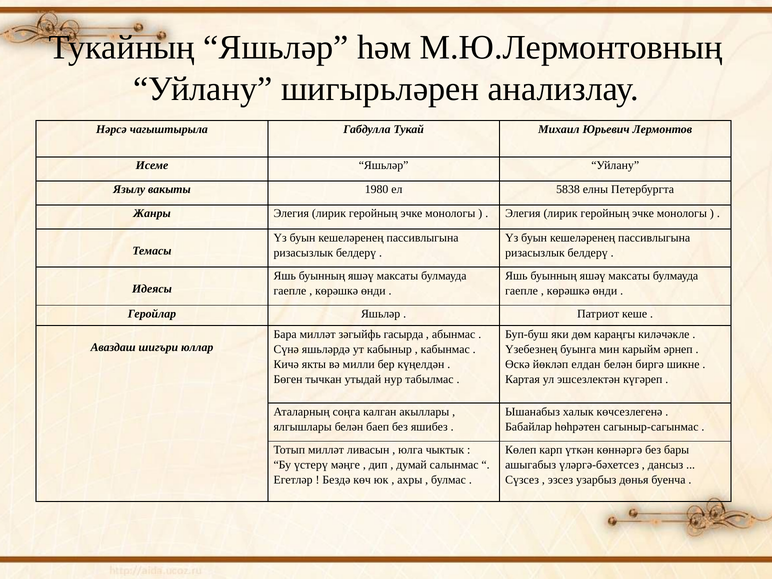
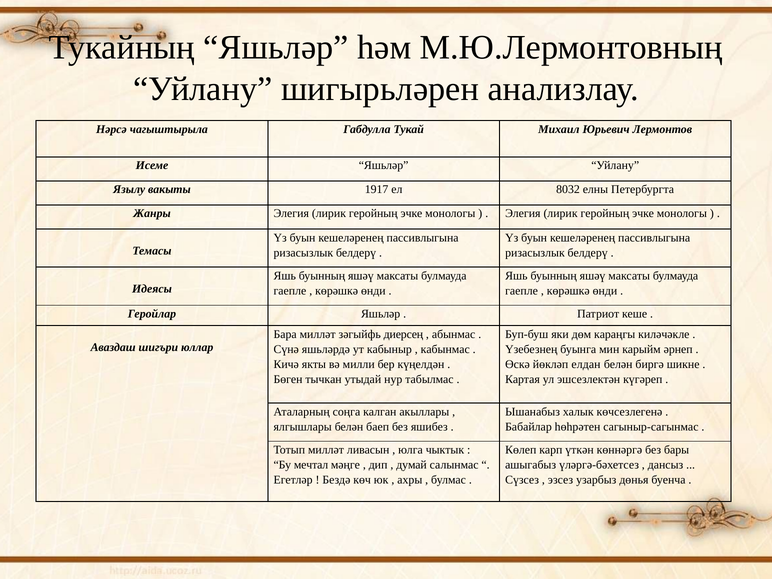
1980: 1980 -> 1917
5838: 5838 -> 8032
гасырда: гасырда -> диерсең
үстерү: үстерү -> мечтал
